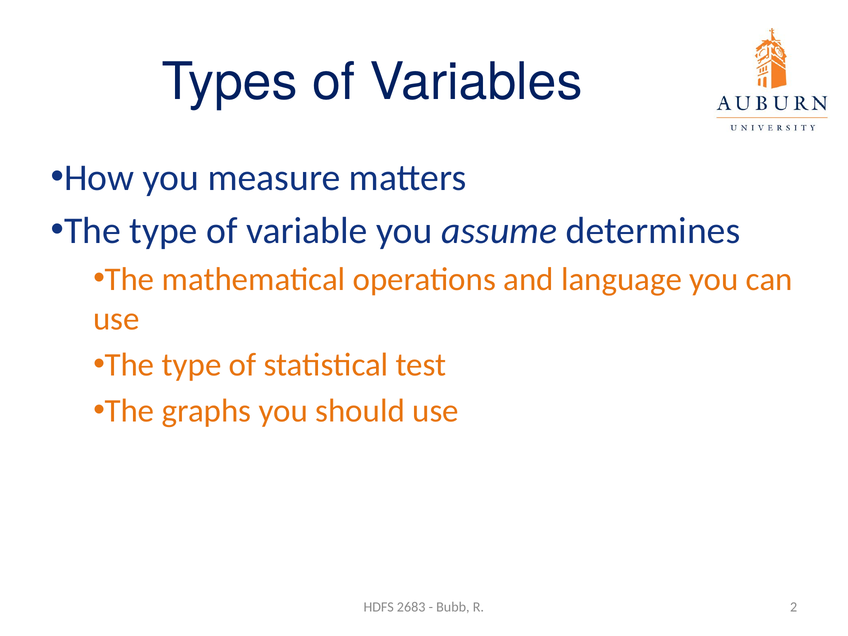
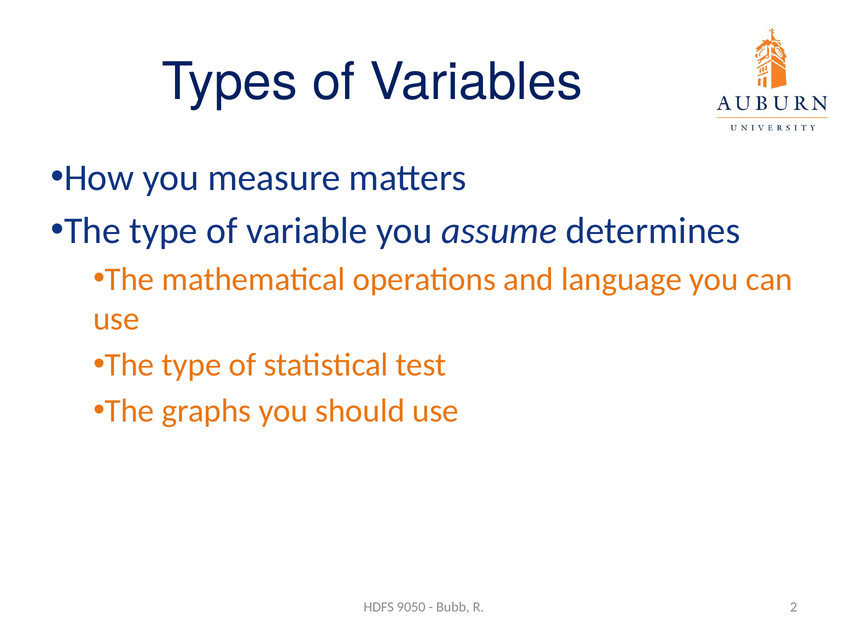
2683: 2683 -> 9050
